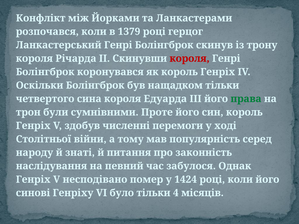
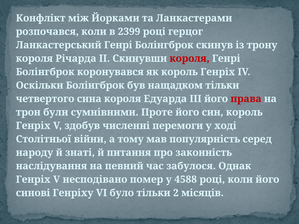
1379: 1379 -> 2399
права colour: green -> red
1424: 1424 -> 4588
4: 4 -> 2
